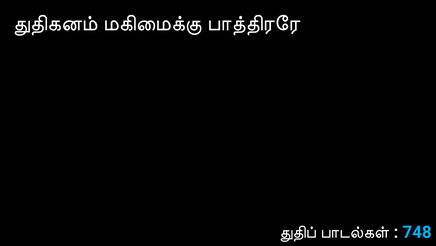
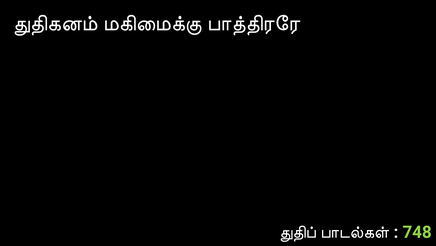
748 colour: light blue -> light green
